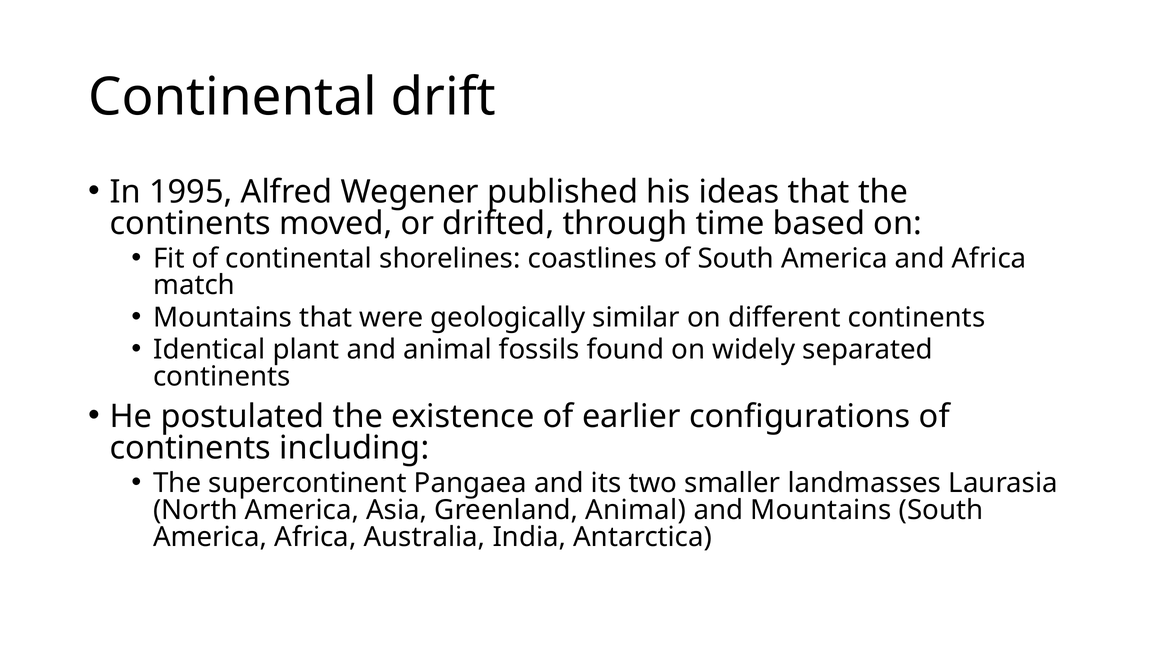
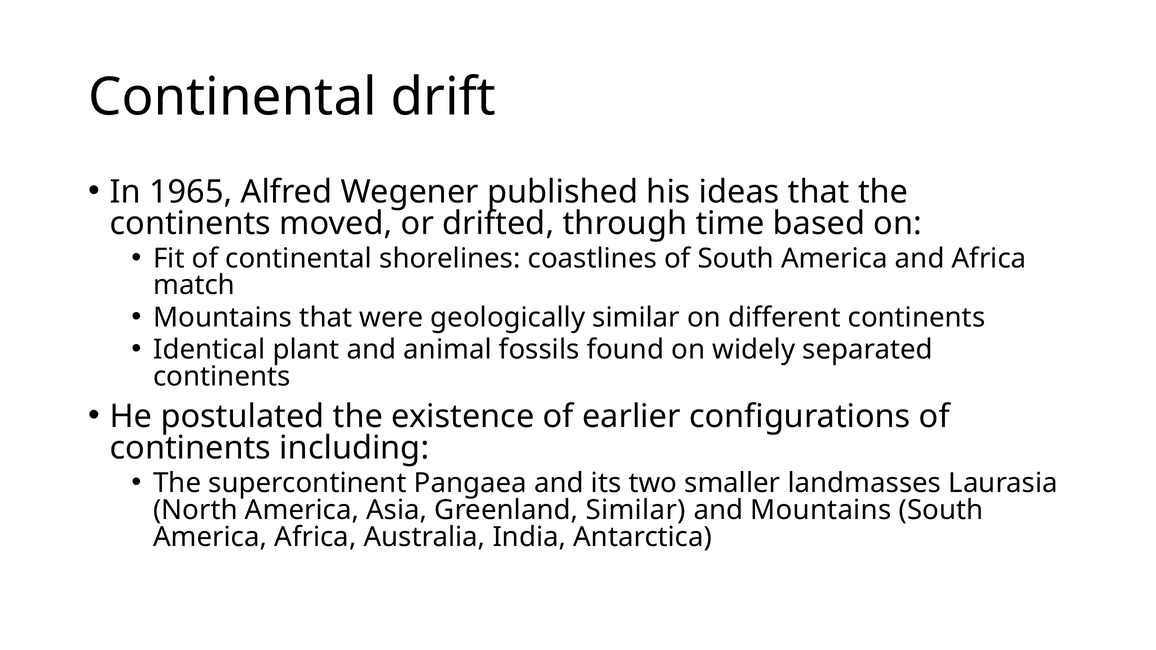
1995: 1995 -> 1965
Greenland Animal: Animal -> Similar
